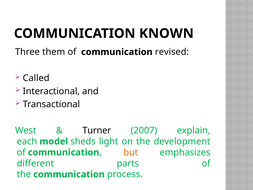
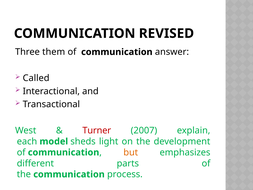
KNOWN: KNOWN -> REVISED
revised: revised -> answer
Turner colour: black -> red
